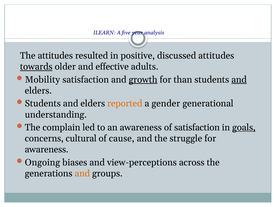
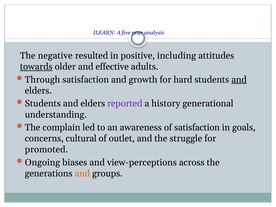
The attitudes: attitudes -> negative
discussed: discussed -> including
Mobility: Mobility -> Through
growth underline: present -> none
than: than -> hard
reported colour: orange -> purple
gender: gender -> history
goals underline: present -> none
cause: cause -> outlet
awareness at (47, 150): awareness -> promoted
